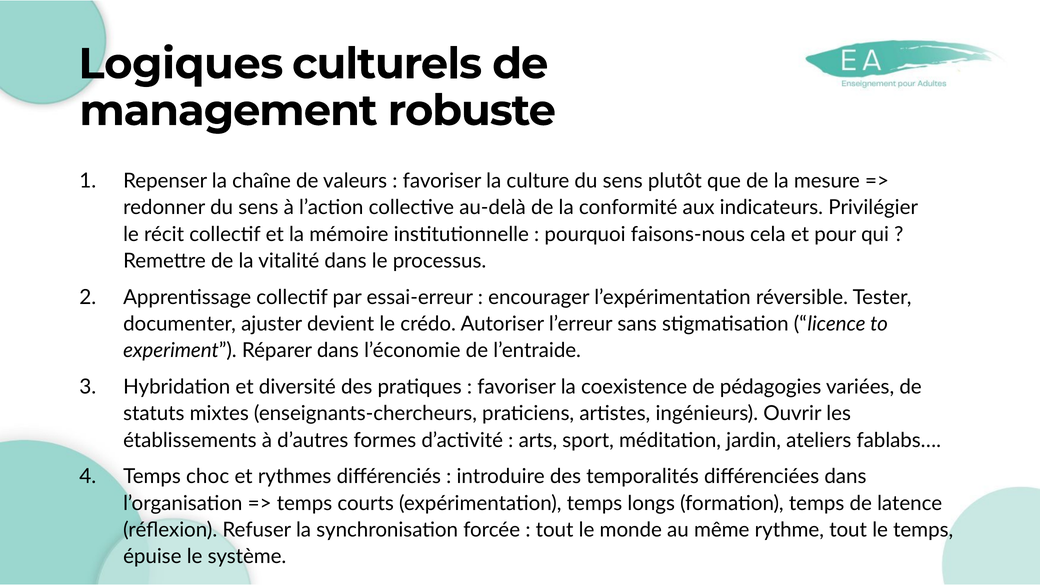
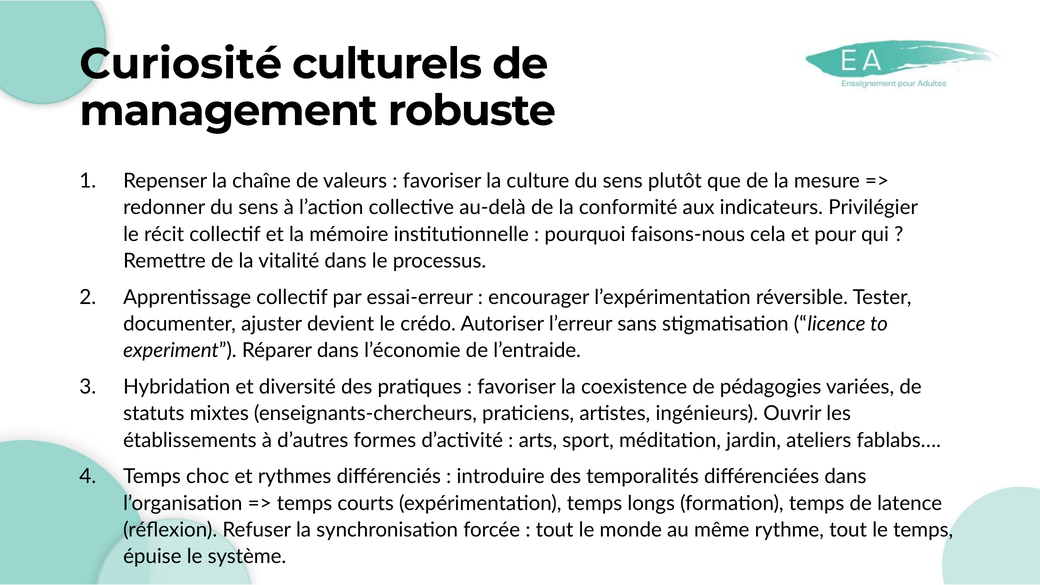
Logiques: Logiques -> Curiosité
